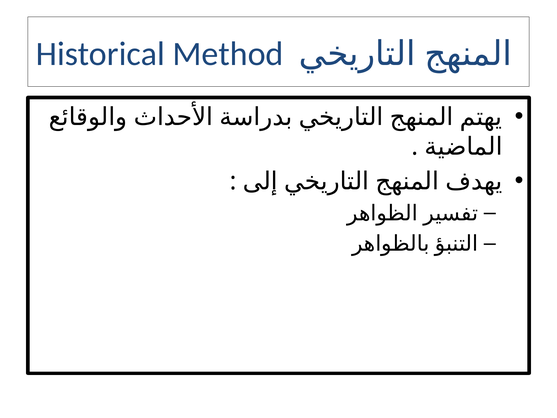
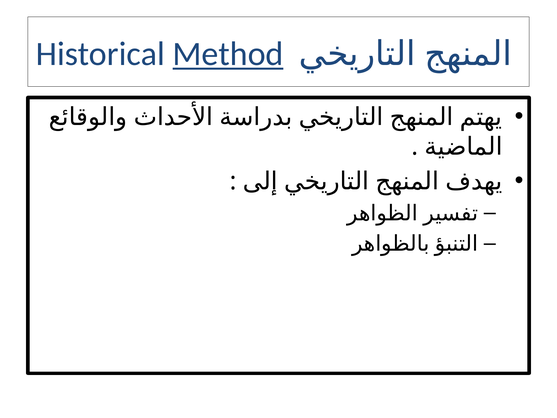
Method underline: none -> present
